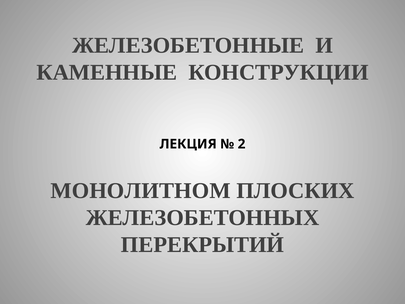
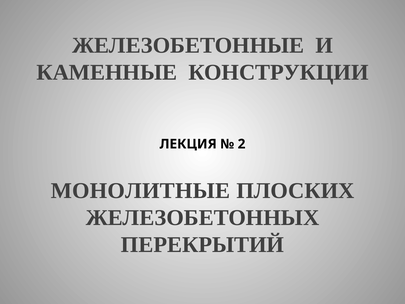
МОНОЛИТНОМ: МОНОЛИТНОМ -> МОНОЛИТНЫЕ
